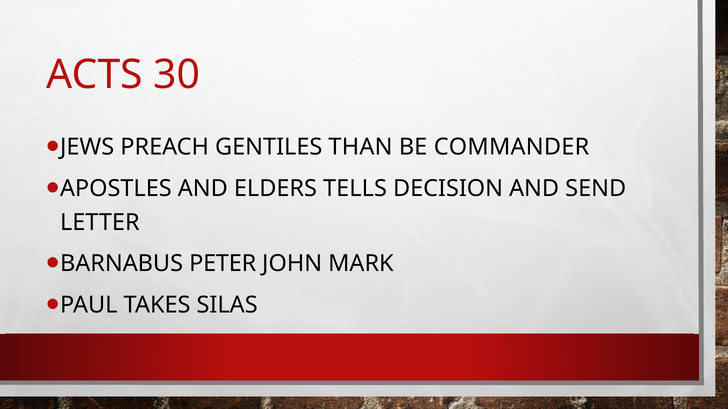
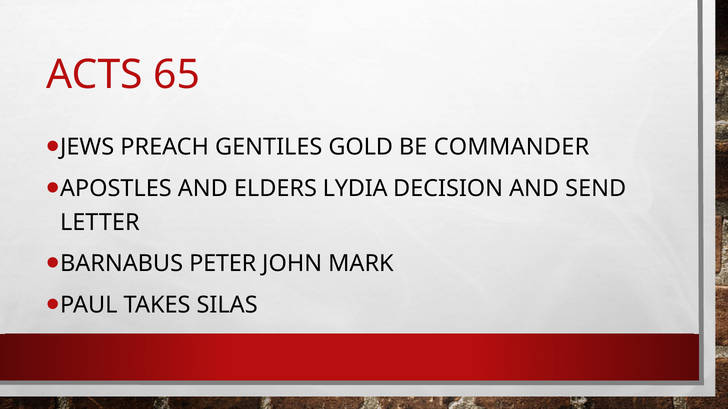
30: 30 -> 65
THAN: THAN -> GOLD
TELLS: TELLS -> LYDIA
